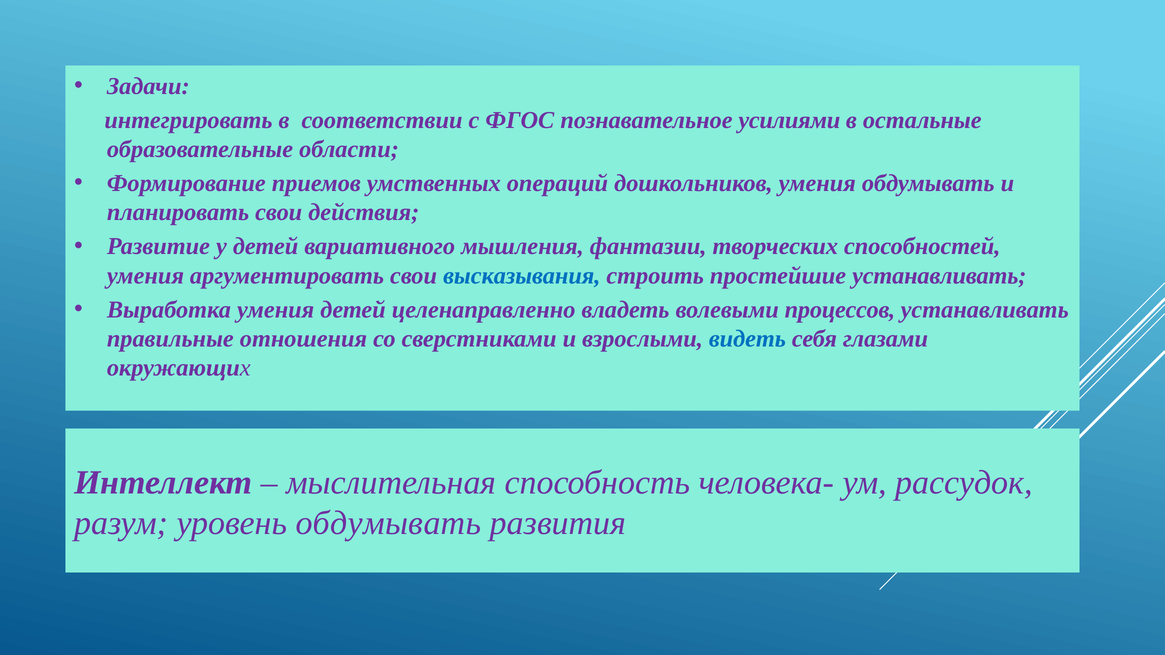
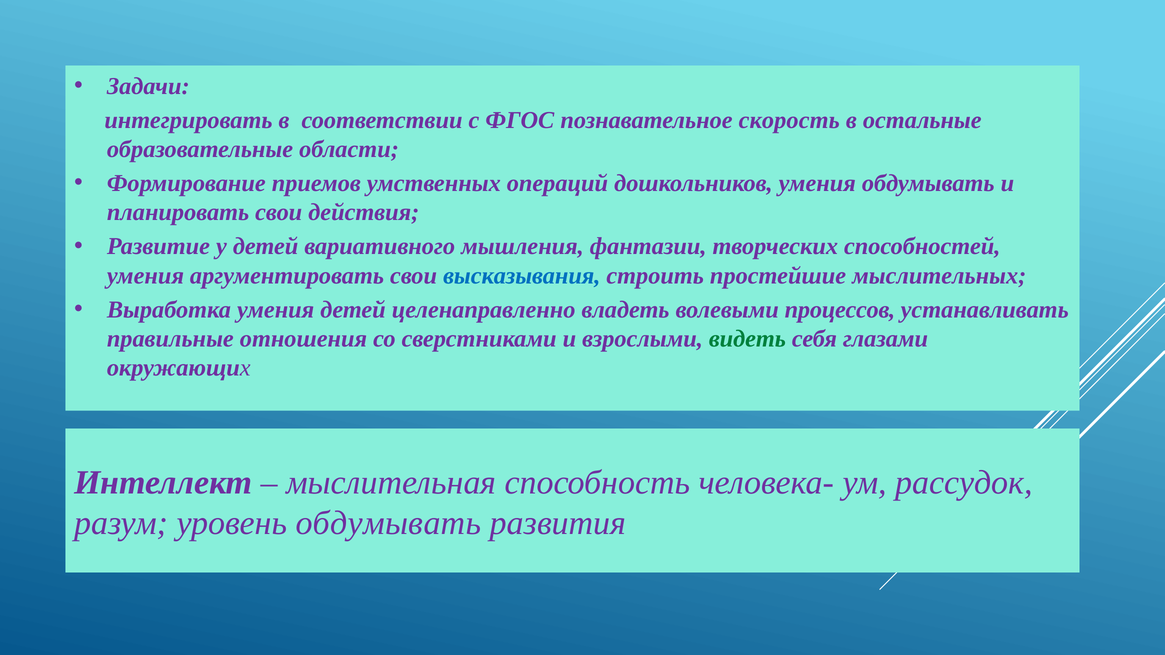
усилиями: усилиями -> скорость
простейшие устанавливать: устанавливать -> мыслительных
видеть colour: blue -> green
